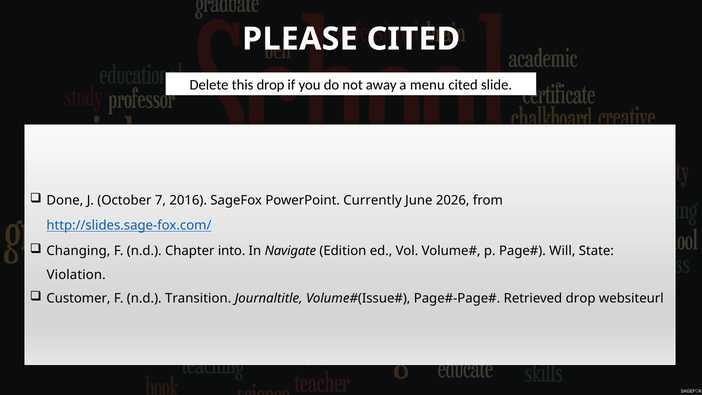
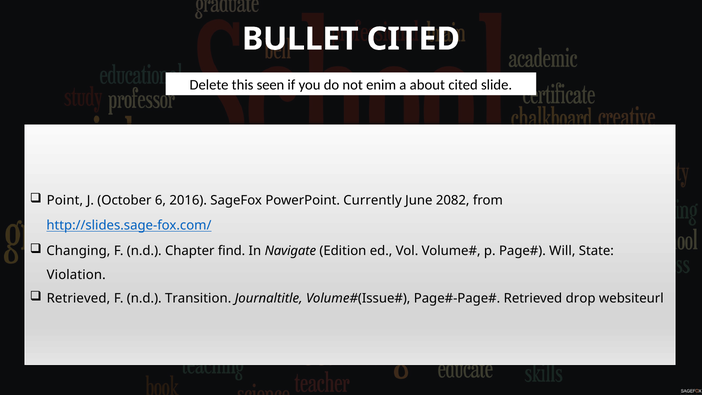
PLEASE: PLEASE -> BULLET
this drop: drop -> seen
away: away -> enim
menu: menu -> about
Done: Done -> Point
7: 7 -> 6
2026: 2026 -> 2082
into: into -> find
Customer at (78, 298): Customer -> Retrieved
